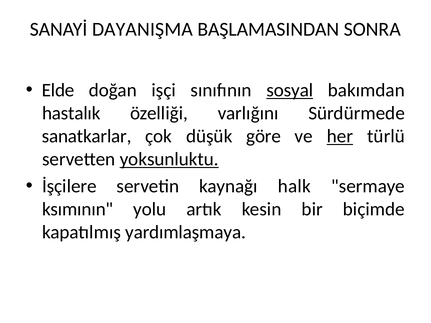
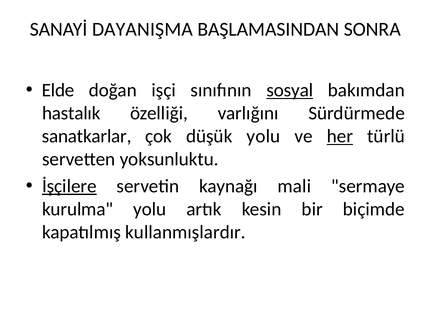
düşük göre: göre -> yolu
yoksunluktu underline: present -> none
İşçilere underline: none -> present
halk: halk -> mali
ksımının: ksımının -> kurulma
yardımlaşmaya: yardımlaşmaya -> kullanmışlardır
